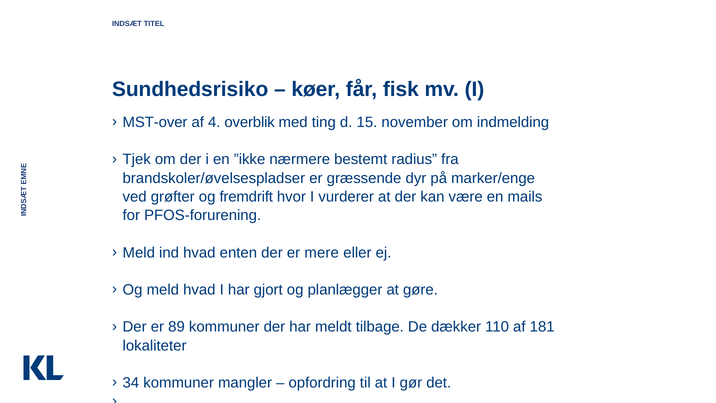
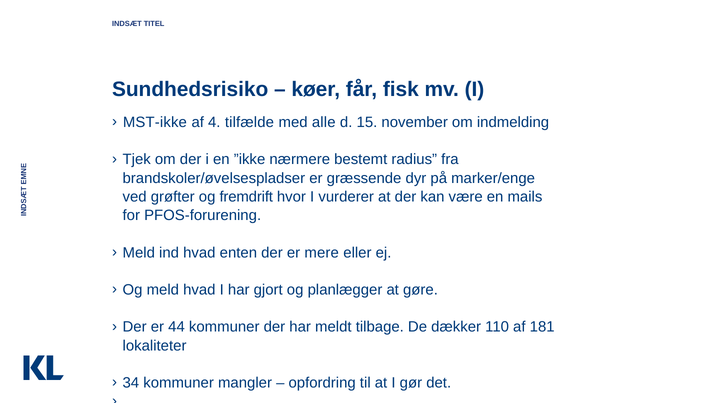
MST-over: MST-over -> MST-ikke
overblik: overblik -> tilfælde
ting: ting -> alle
89: 89 -> 44
